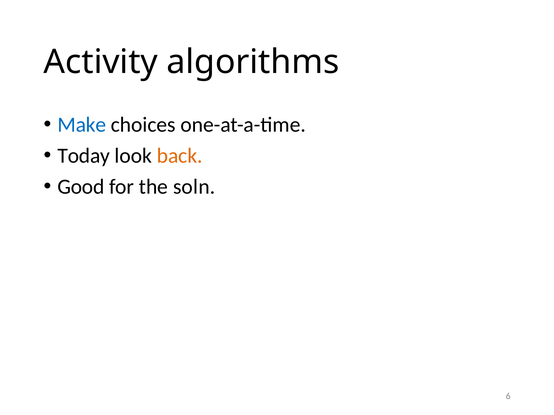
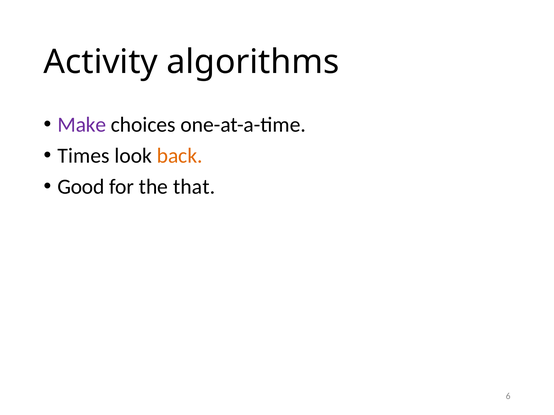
Make colour: blue -> purple
Today: Today -> Times
soln: soln -> that
